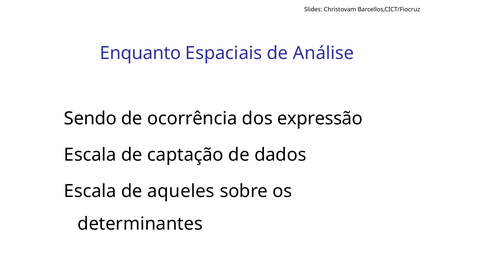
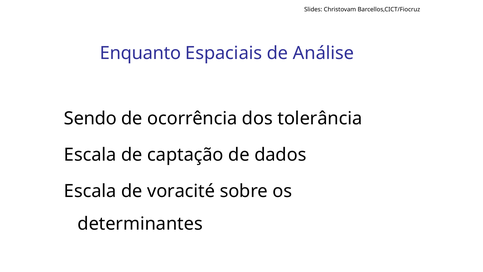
expressão: expressão -> tolerância
aqueles: aqueles -> voracité
